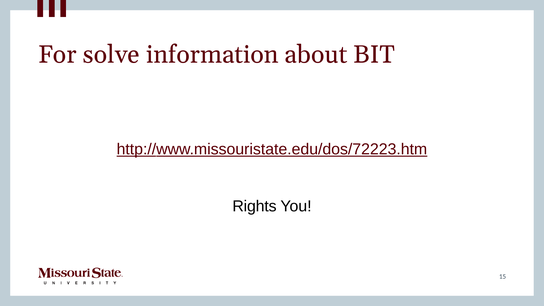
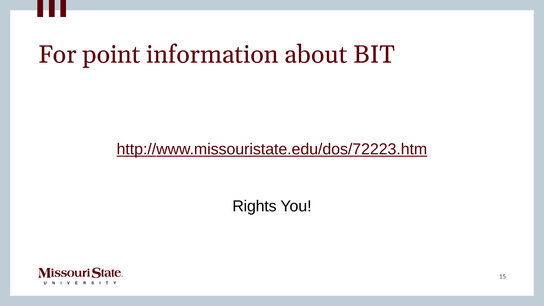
solve: solve -> point
